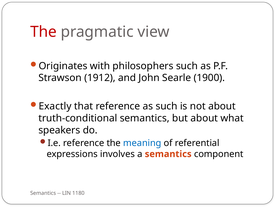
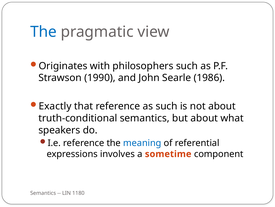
The at (43, 32) colour: red -> blue
1912: 1912 -> 1990
1900: 1900 -> 1986
a semantics: semantics -> sometime
